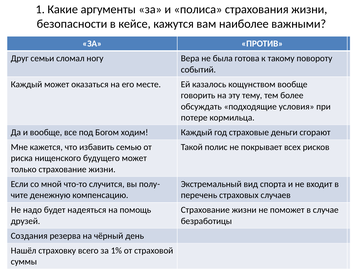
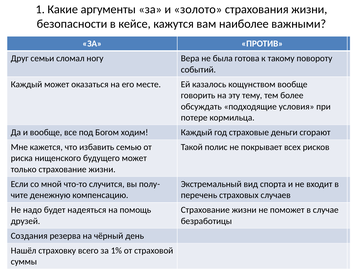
полиса: полиса -> золото
